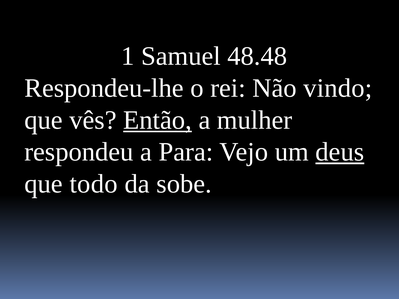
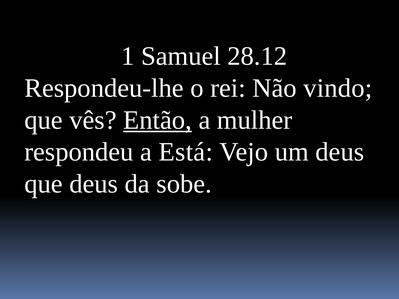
48.48: 48.48 -> 28.12
Para: Para -> Está
deus at (340, 152) underline: present -> none
que todo: todo -> deus
